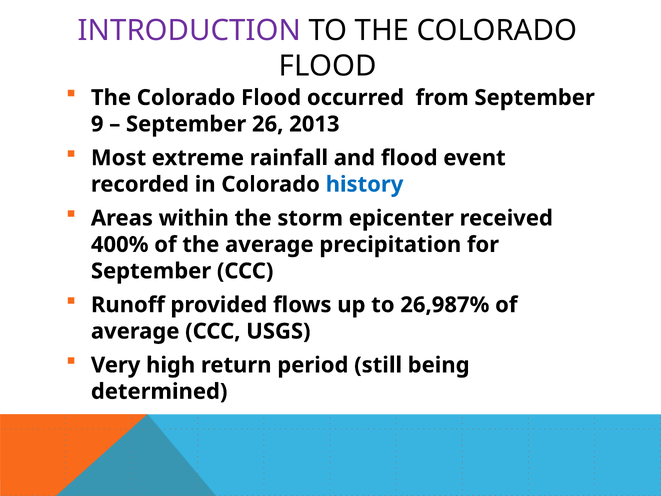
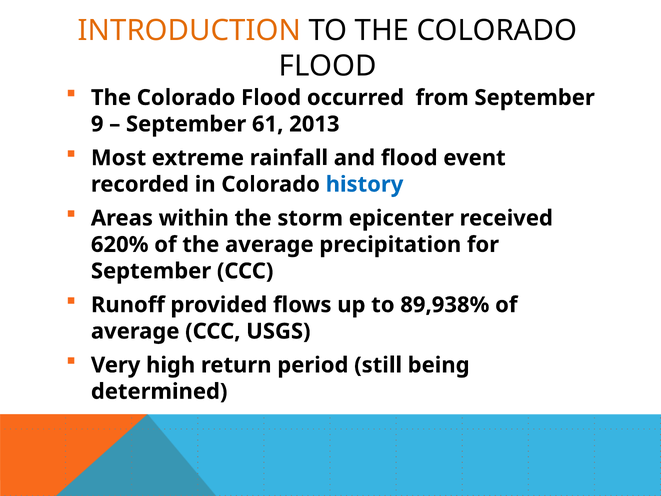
INTRODUCTION colour: purple -> orange
26: 26 -> 61
400%: 400% -> 620%
26,987%: 26,987% -> 89,938%
